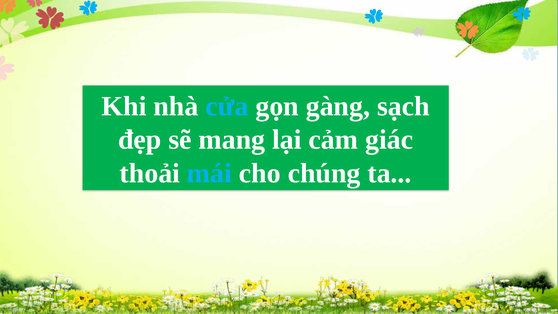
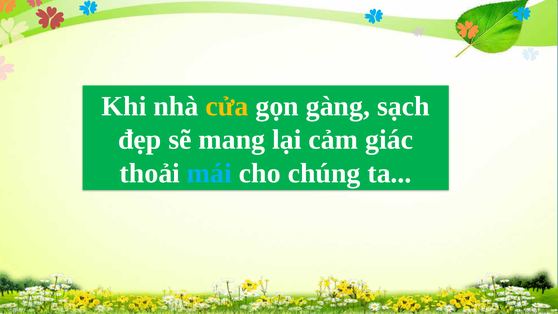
cửa colour: light blue -> yellow
